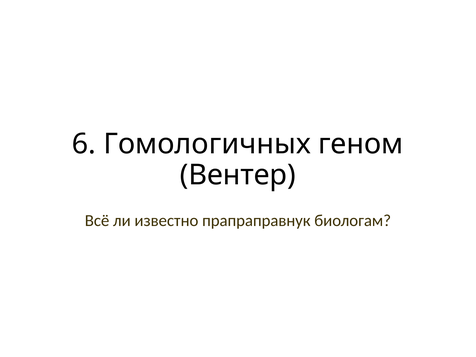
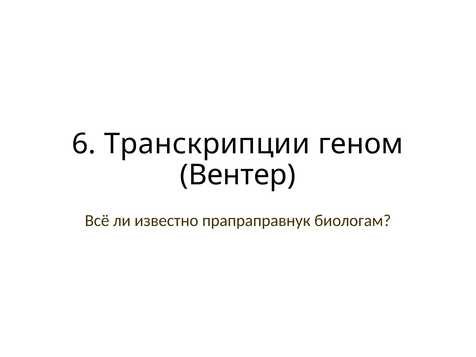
Гомологичных: Гомологичных -> Транскрипции
